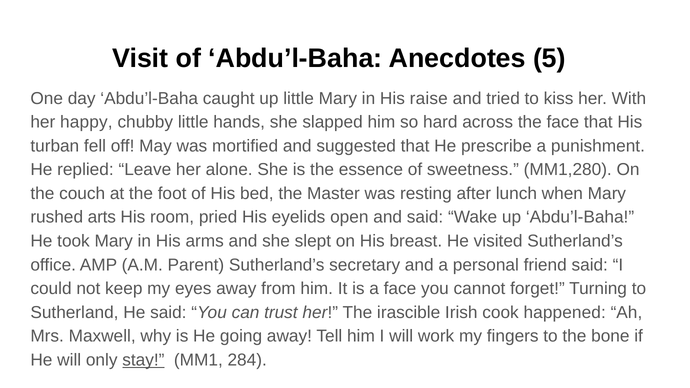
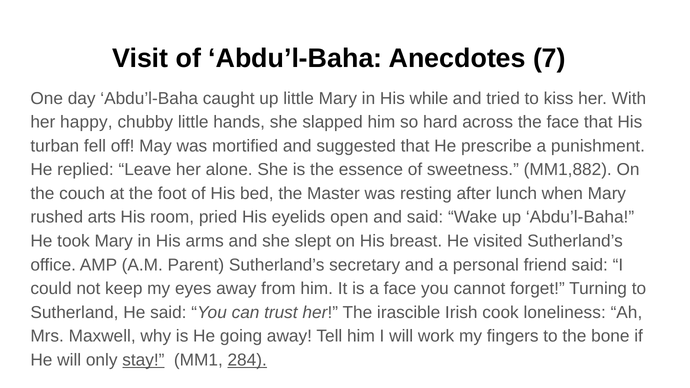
5: 5 -> 7
raise: raise -> while
MM1,280: MM1,280 -> MM1,882
happened: happened -> loneliness
284 underline: none -> present
